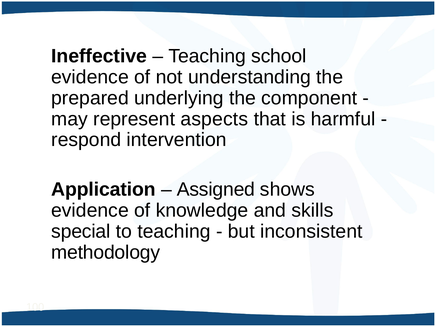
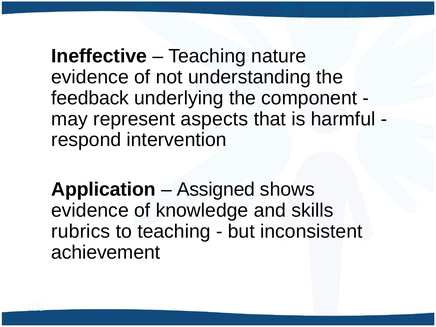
school: school -> nature
prepared: prepared -> feedback
special: special -> rubrics
methodology: methodology -> achievement
